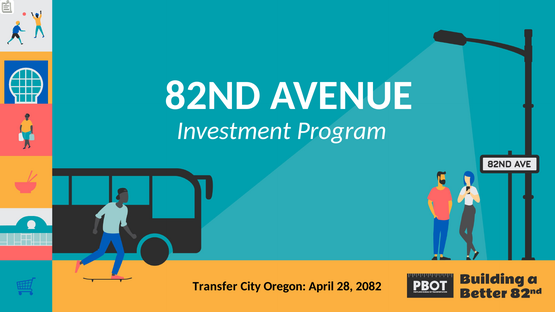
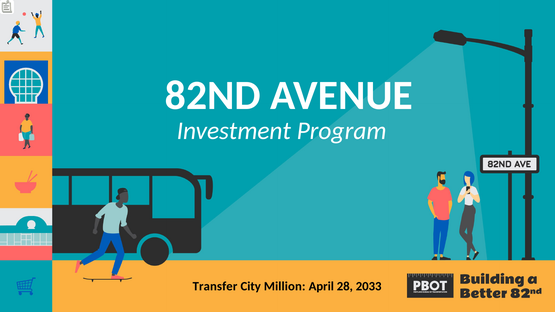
Oregon: Oregon -> Million
2082: 2082 -> 2033
